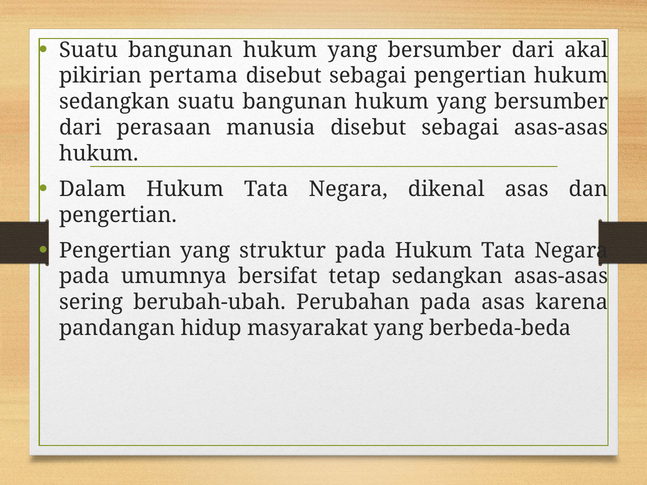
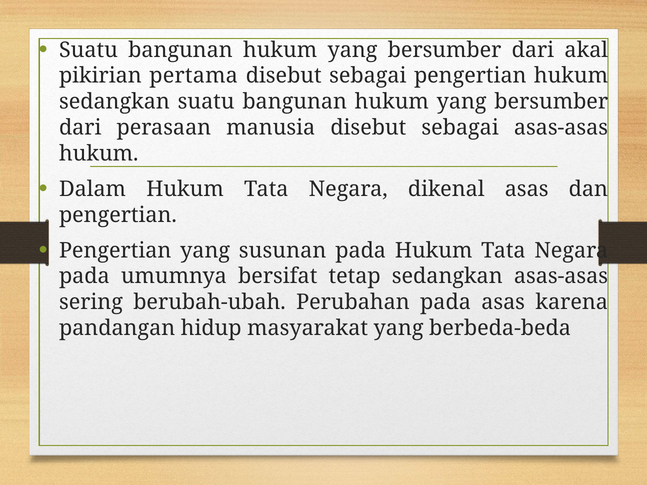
struktur: struktur -> susunan
